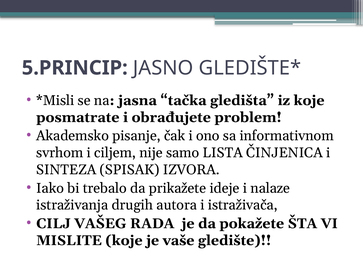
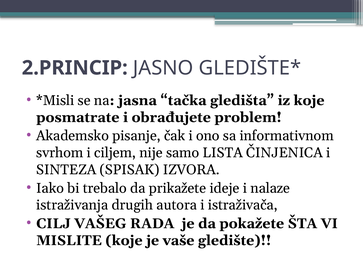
5.PRINCIP: 5.PRINCIP -> 2.PRINCIP
